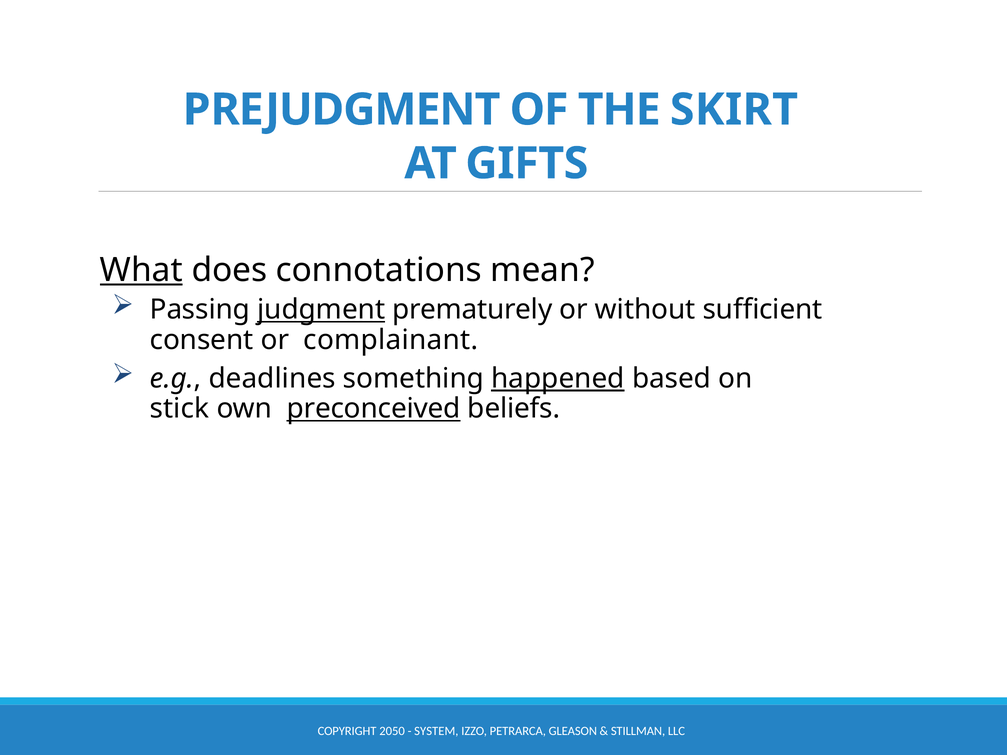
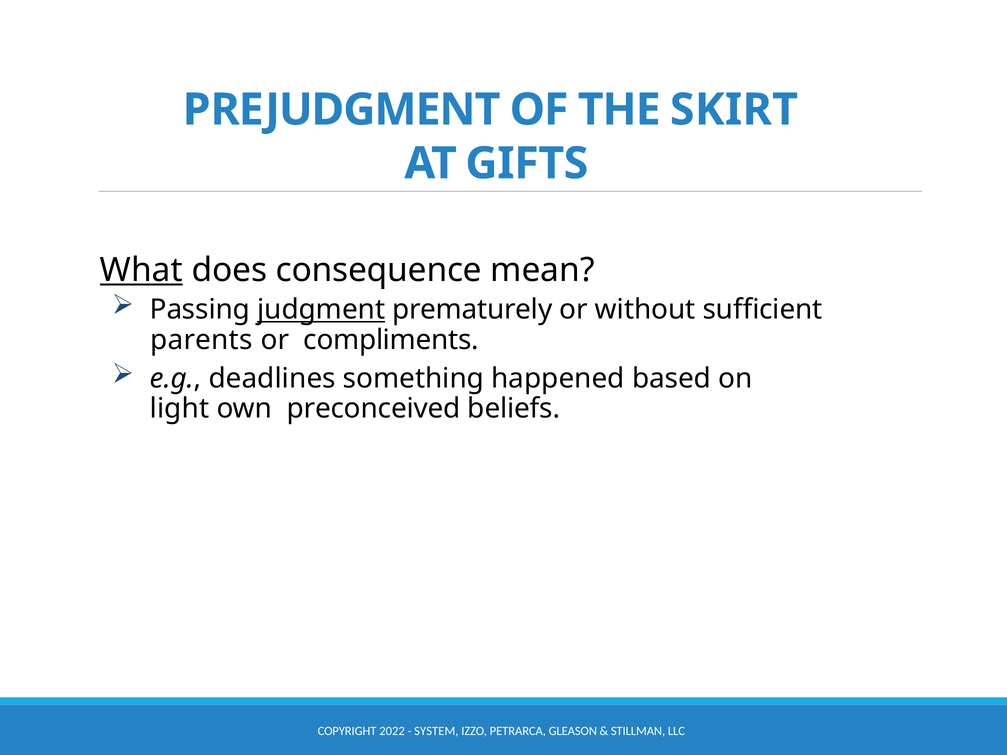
connotations: connotations -> consequence
consent: consent -> parents
complainant: complainant -> compliments
happened underline: present -> none
stick: stick -> light
preconceived underline: present -> none
2050: 2050 -> 2022
